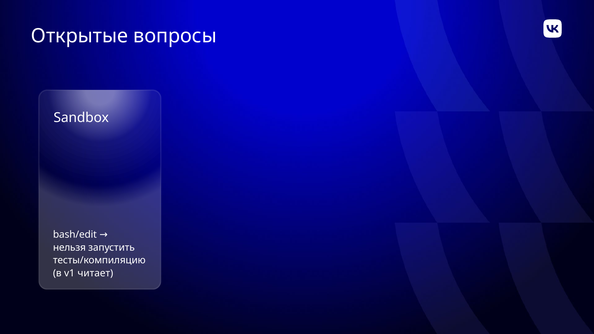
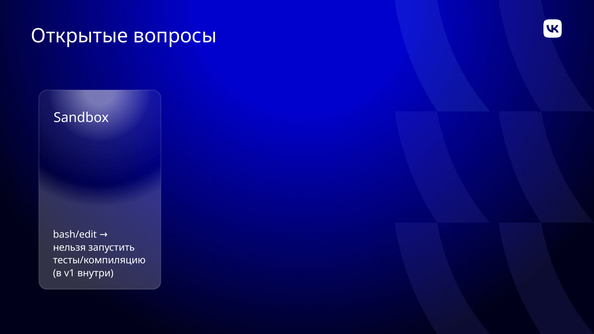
читает: читает -> внутри
